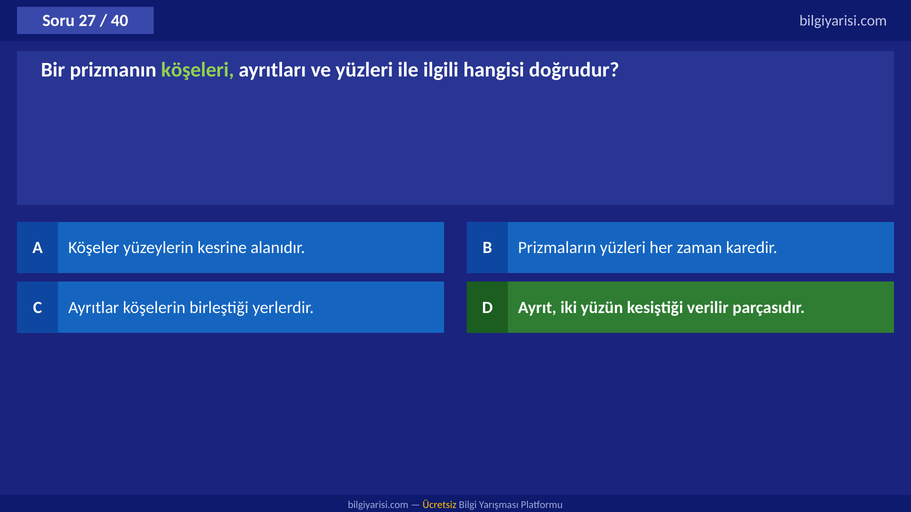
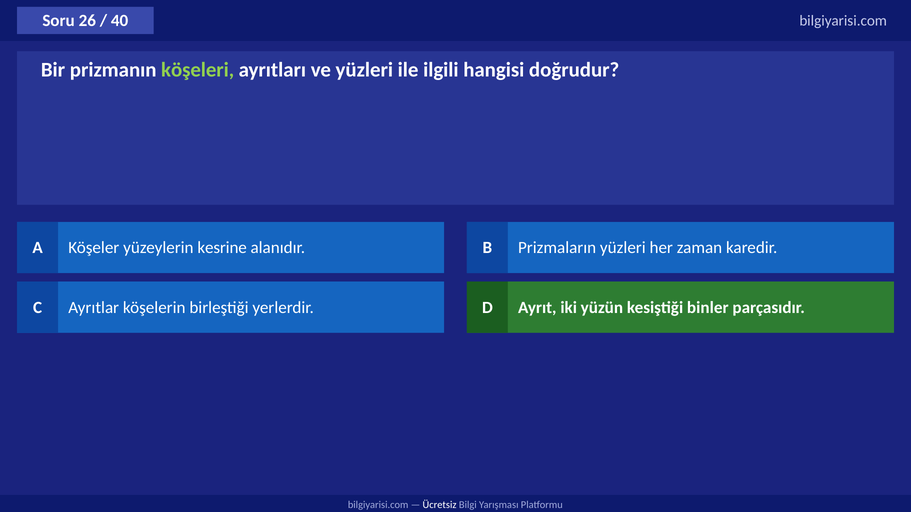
27: 27 -> 26
verilir: verilir -> binler
Ücretsiz colour: yellow -> white
